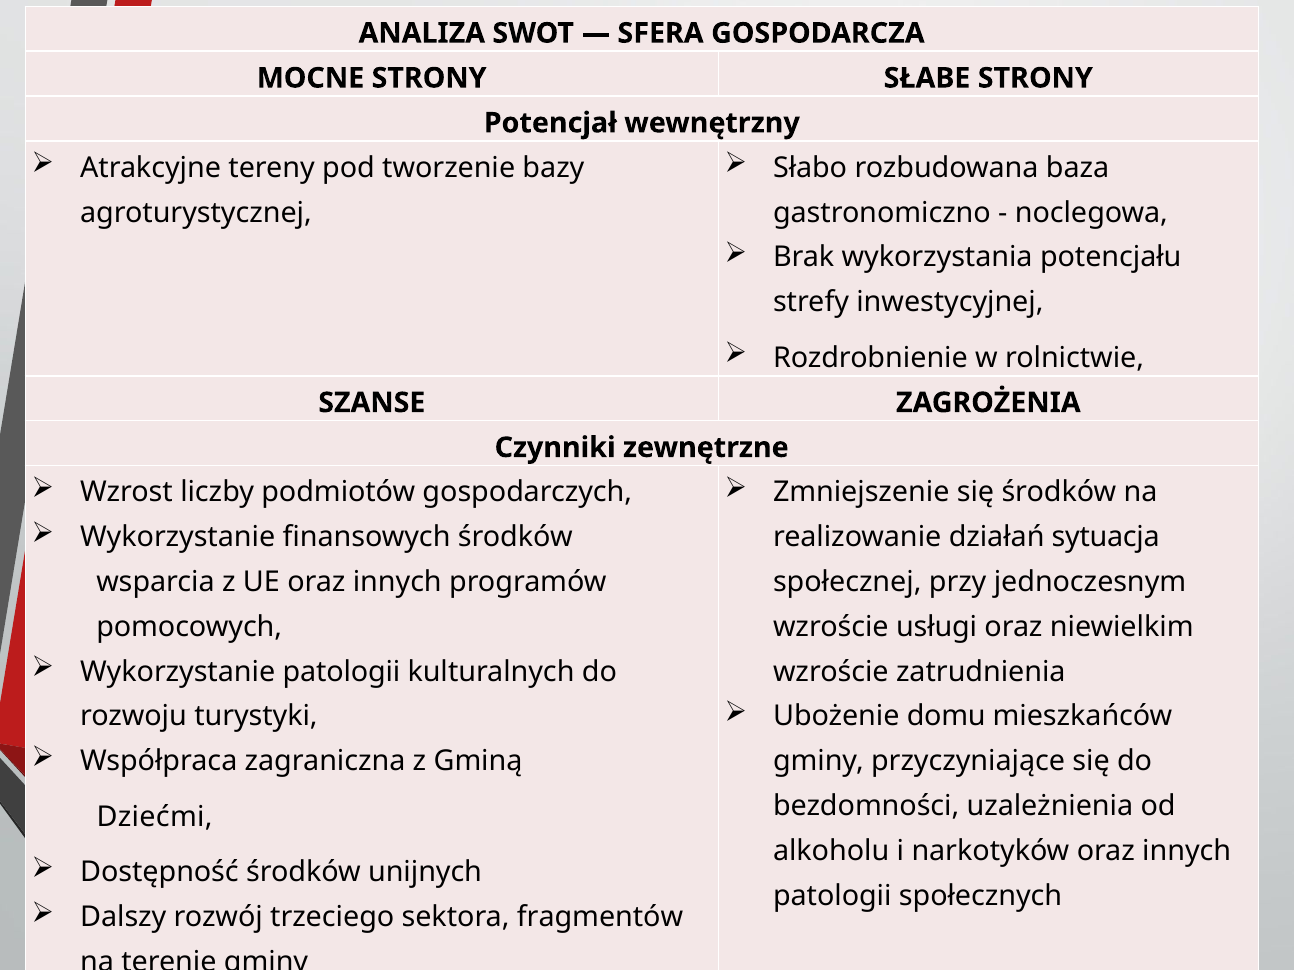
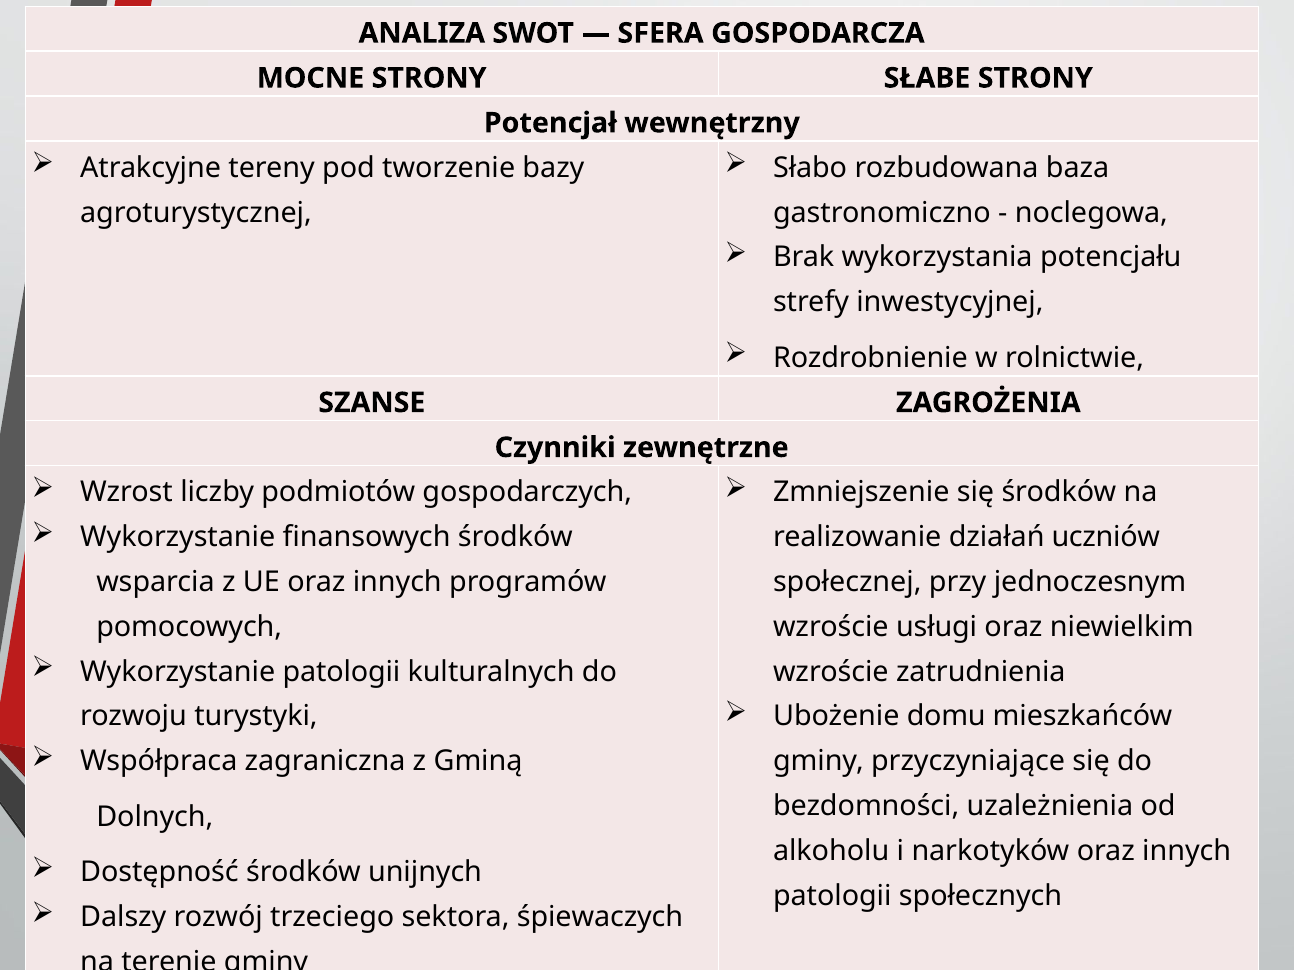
sytuacja: sytuacja -> uczniów
Dziećmi: Dziećmi -> Dolnych
fragmentów: fragmentów -> śpiewaczych
